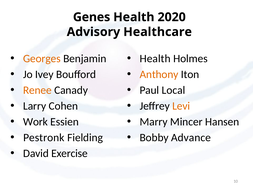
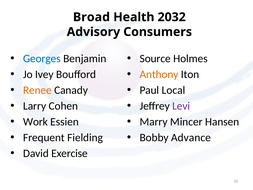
Genes: Genes -> Broad
2020: 2020 -> 2032
Healthcare: Healthcare -> Consumers
Georges colour: orange -> blue
Health at (155, 59): Health -> Source
Levi colour: orange -> purple
Pestronk: Pestronk -> Frequent
